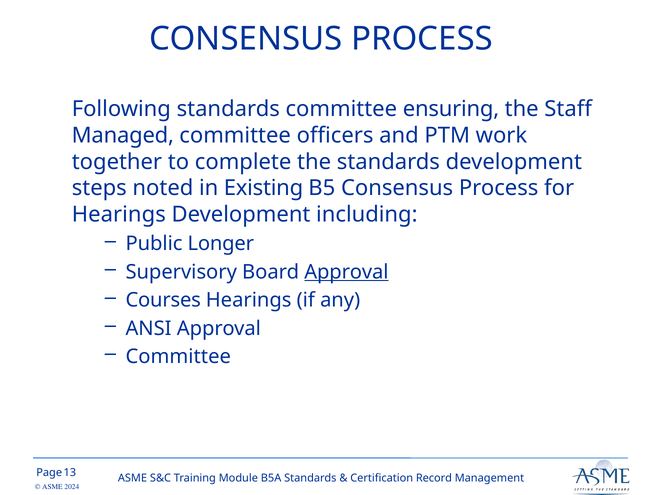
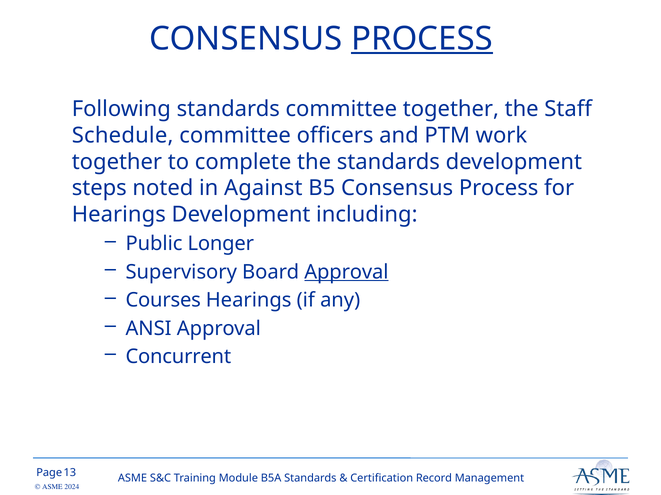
PROCESS at (422, 39) underline: none -> present
committee ensuring: ensuring -> together
Managed: Managed -> Schedule
Existing: Existing -> Against
Committee at (178, 357): Committee -> Concurrent
